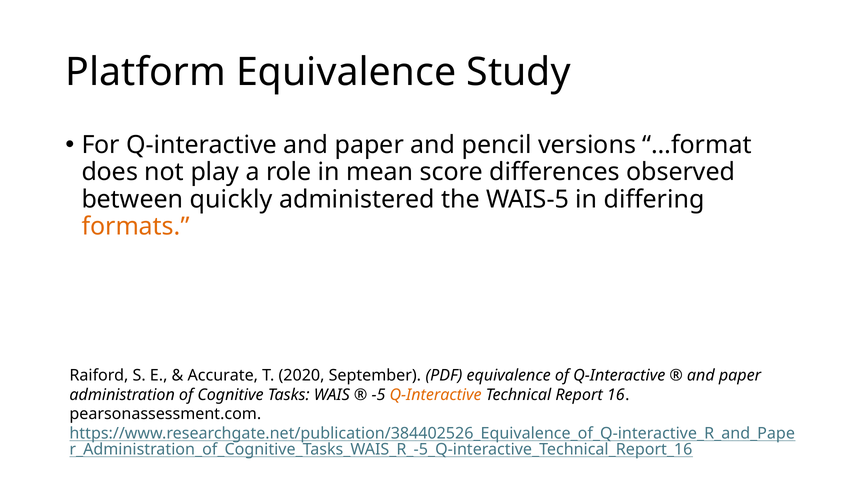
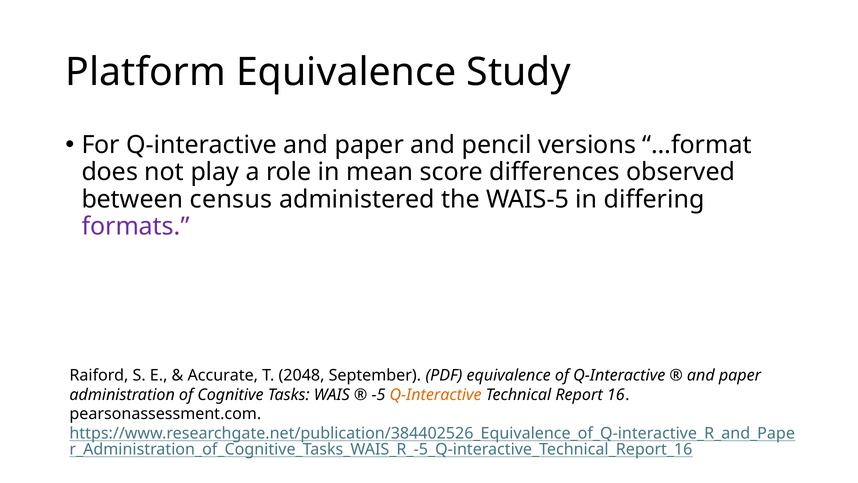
quickly: quickly -> census
formats colour: orange -> purple
2020: 2020 -> 2048
